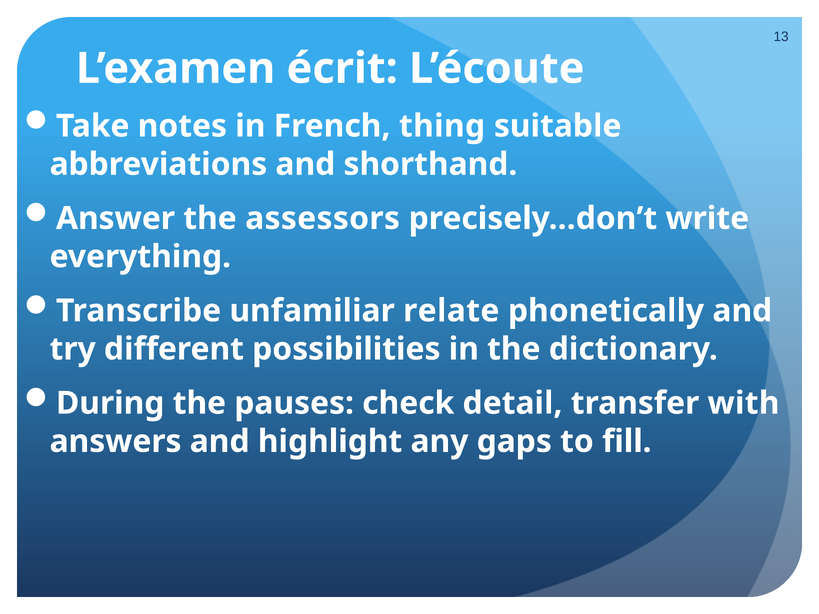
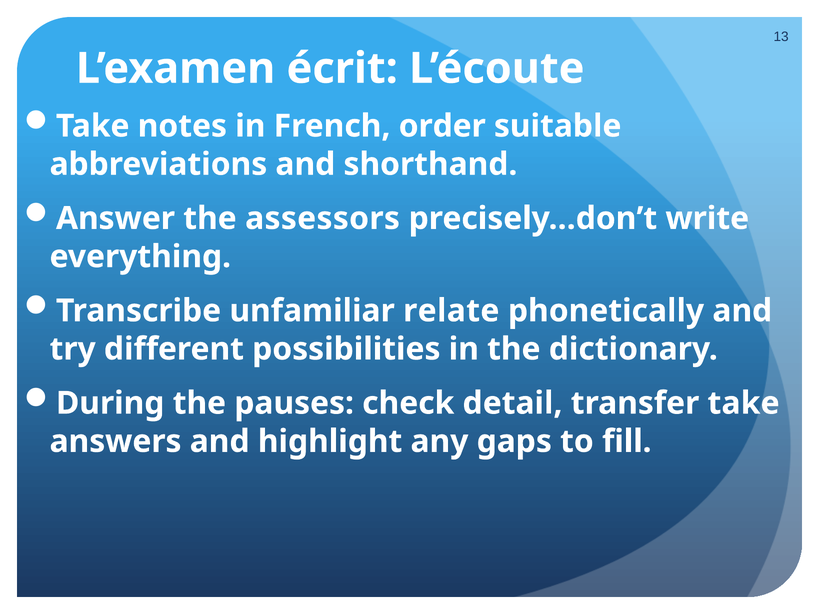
thing: thing -> order
transfer with: with -> take
